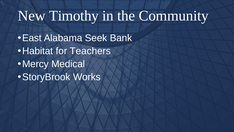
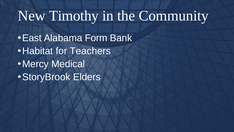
Seek: Seek -> Form
Works: Works -> Elders
